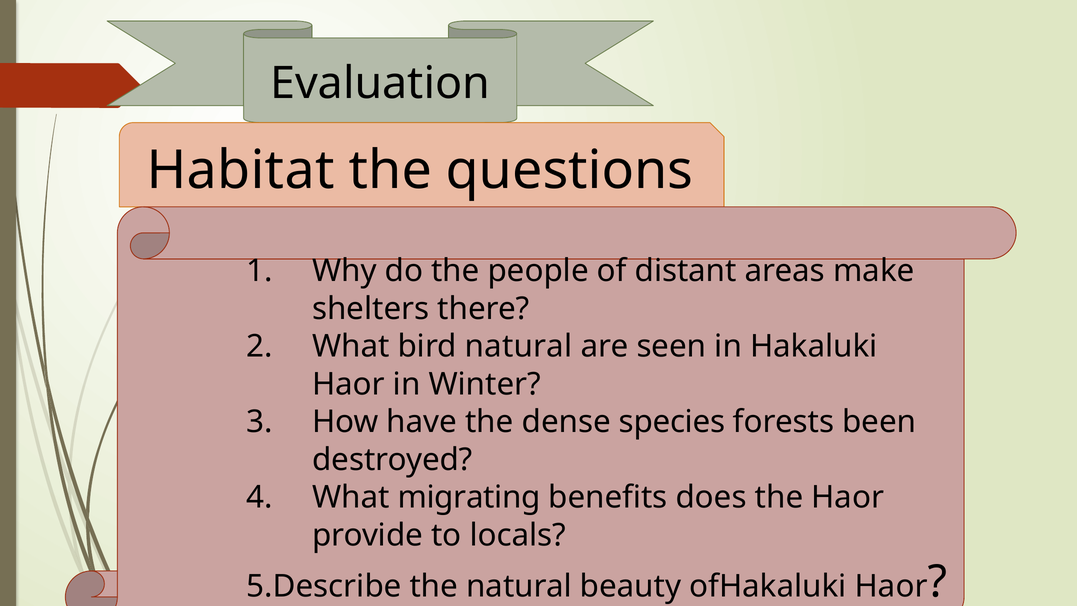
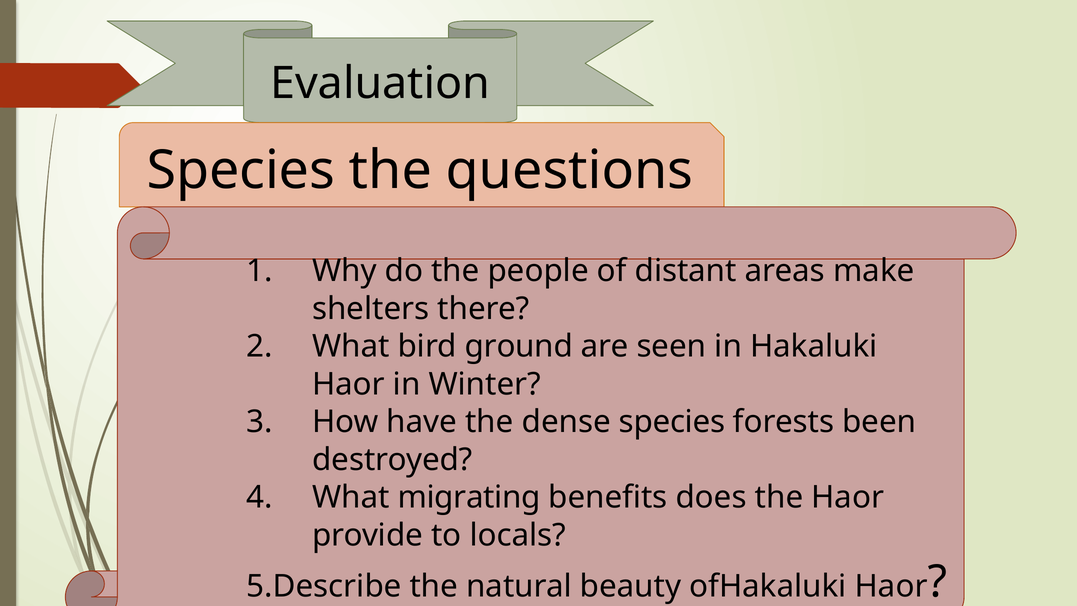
Habitat at (241, 170): Habitat -> Species
bird natural: natural -> ground
